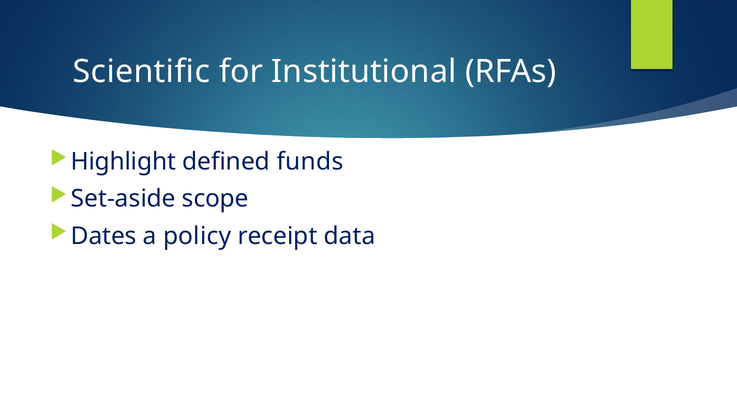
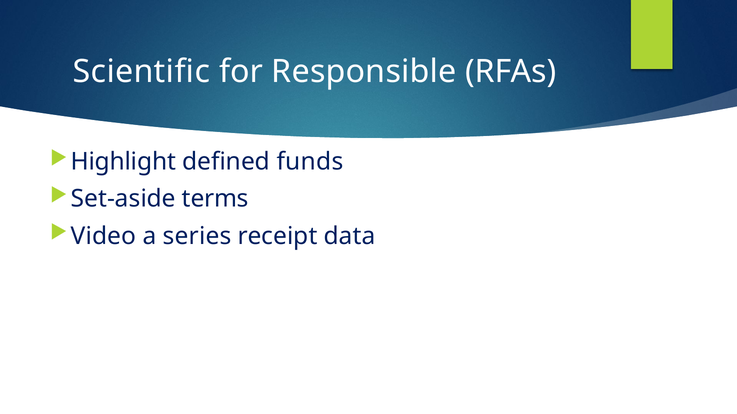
Institutional: Institutional -> Responsible
scope: scope -> terms
Dates: Dates -> Video
policy: policy -> series
